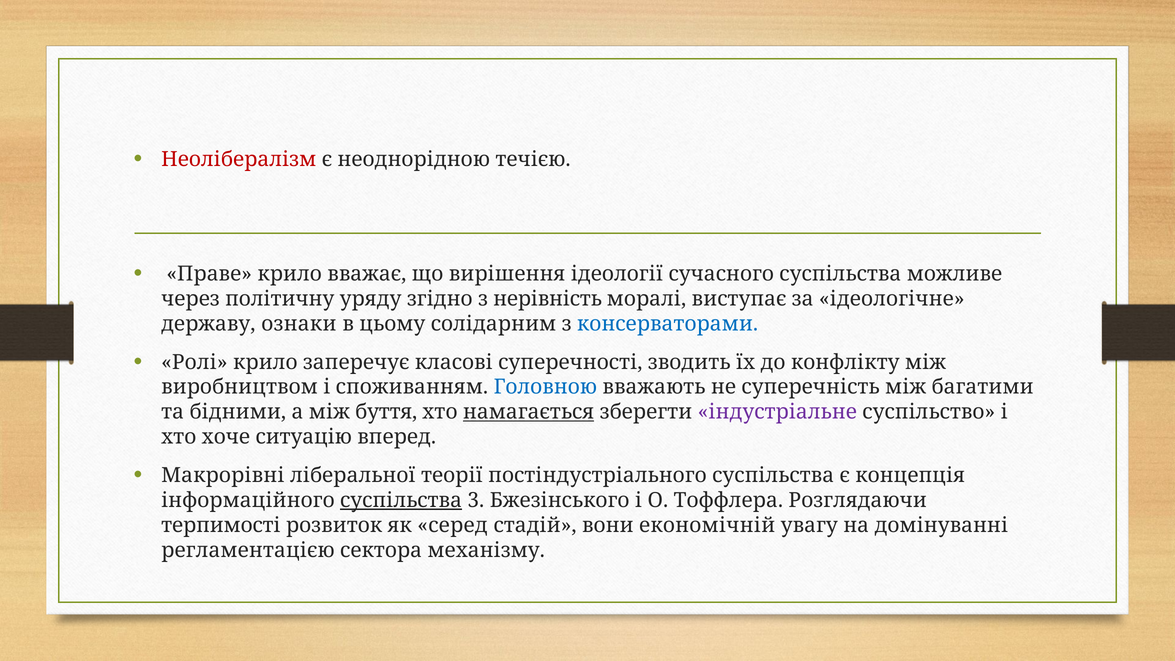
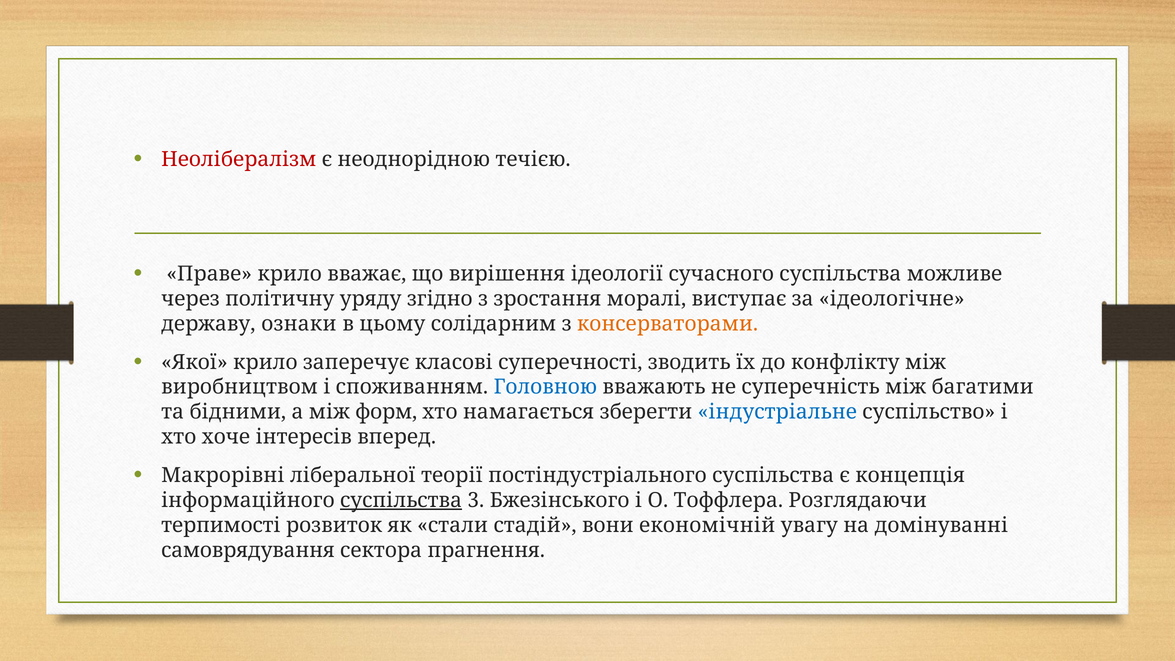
нерівність: нерівність -> зростання
консерваторами colour: blue -> orange
Ролі: Ролі -> Якої
буття: буття -> форм
намагається underline: present -> none
індустріальне colour: purple -> blue
ситуацію: ситуацію -> інтересів
серед: серед -> стали
регламентацією: регламентацією -> самоврядування
механізму: механізму -> прагнення
